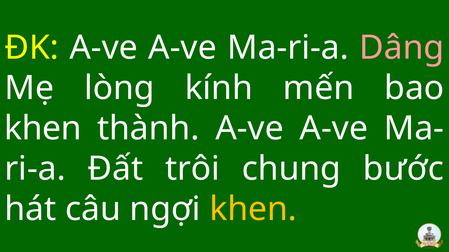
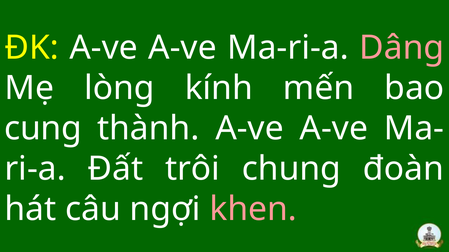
khen at (43, 129): khen -> cung
bước: bước -> đoàn
khen at (253, 209) colour: yellow -> pink
